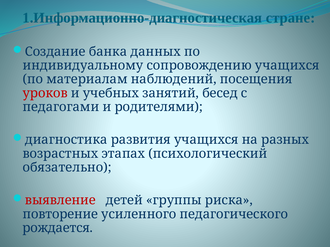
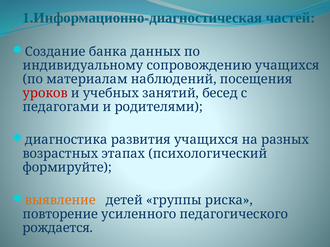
стране: стране -> частей
обязательно: обязательно -> формируйте
выявление colour: red -> orange
